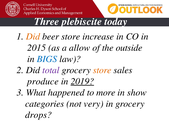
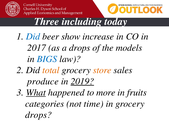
plebiscite: plebiscite -> including
Did at (33, 37) colour: orange -> blue
beer store: store -> show
2015: 2015 -> 2017
a allow: allow -> drops
outside: outside -> models
total colour: purple -> orange
What underline: none -> present
show: show -> fruits
very: very -> time
